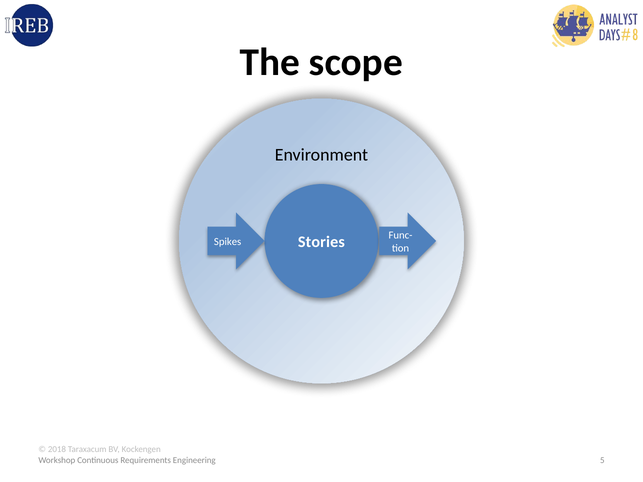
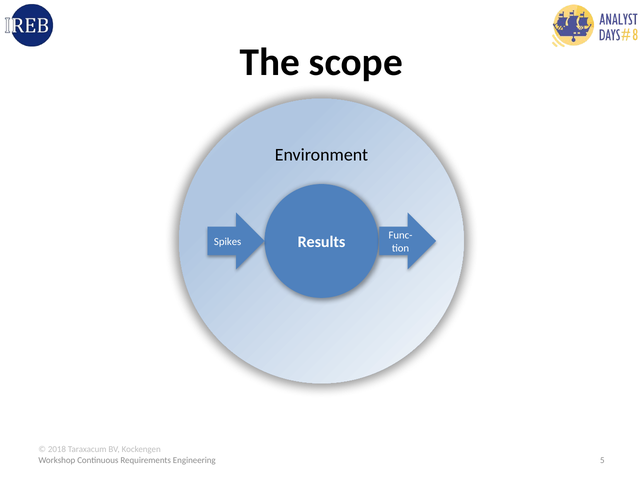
Stories: Stories -> Results
